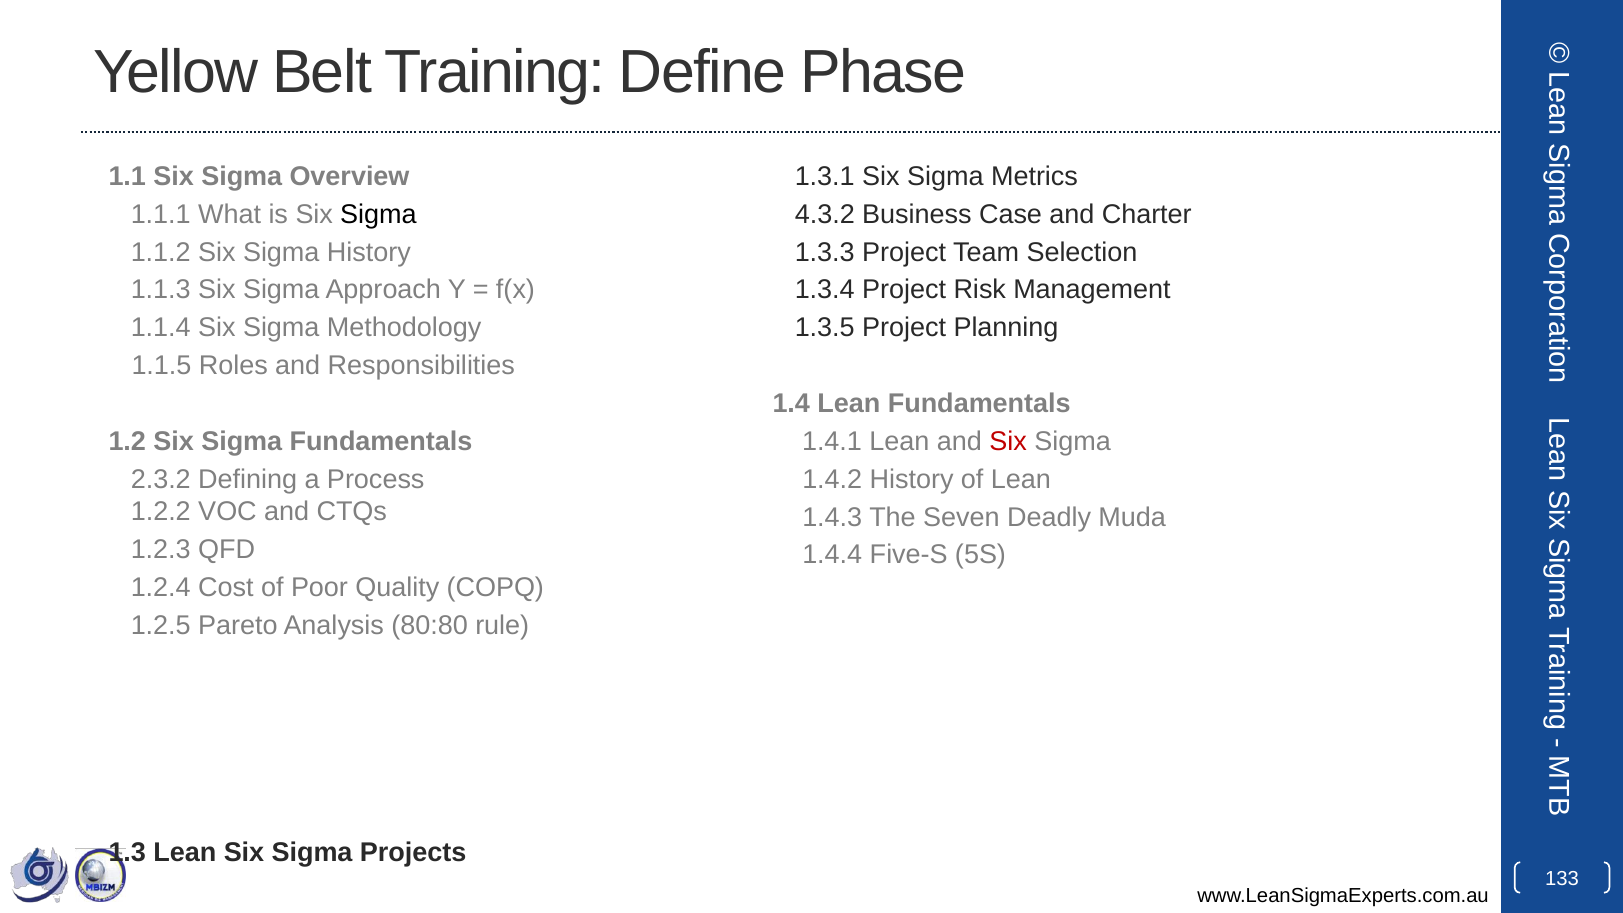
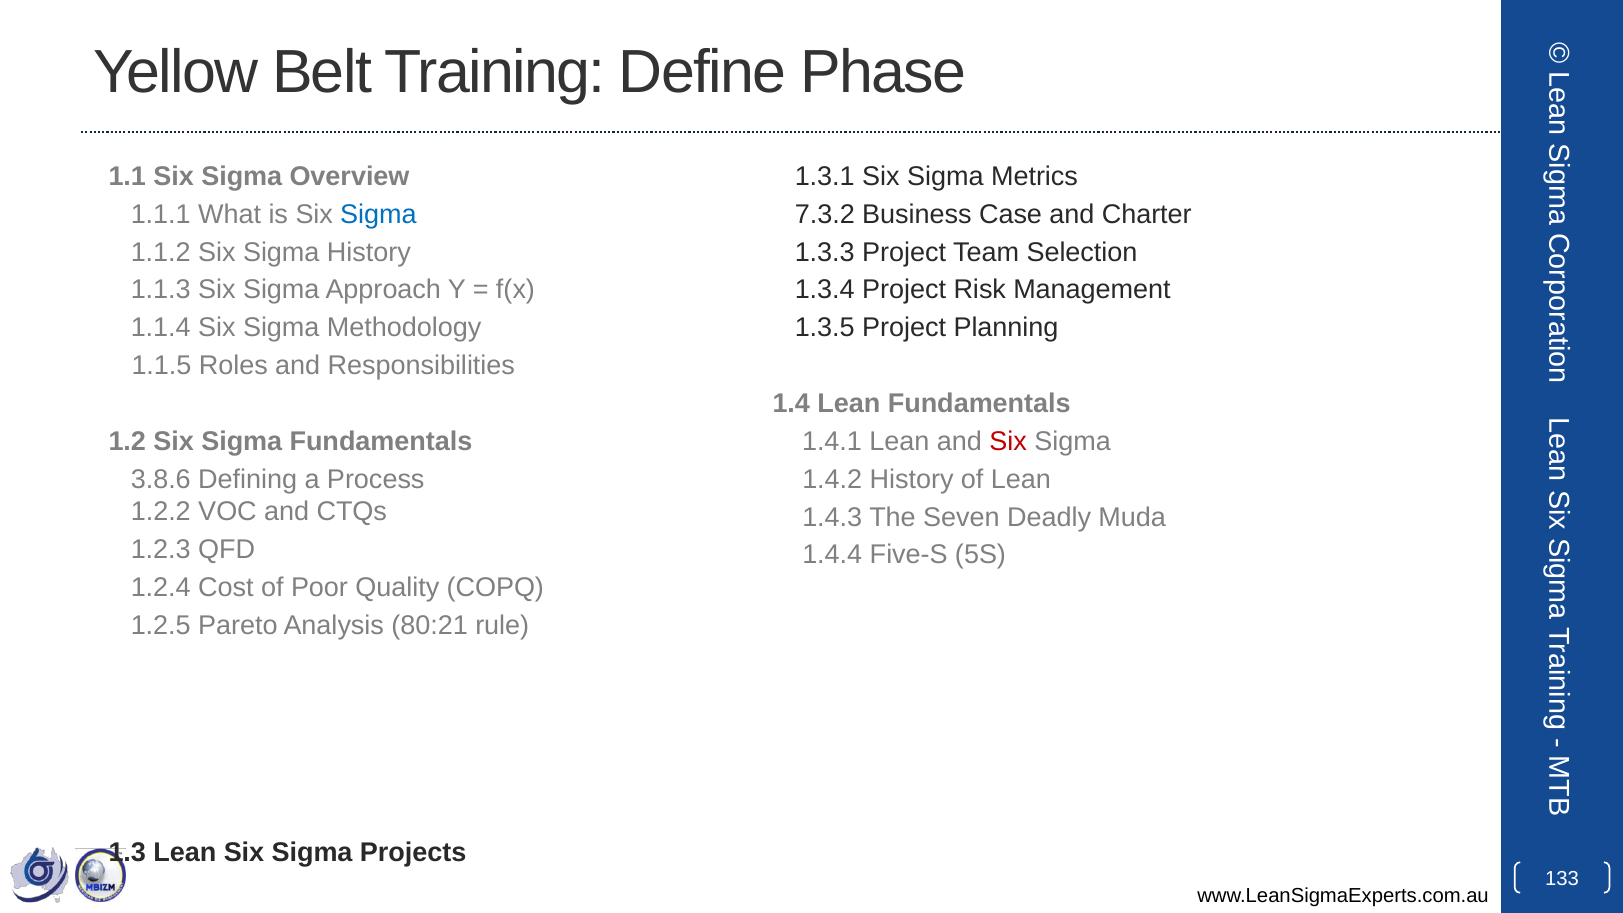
Sigma at (378, 214) colour: black -> blue
4.3.2: 4.3.2 -> 7.3.2
2.3.2: 2.3.2 -> 3.8.6
80:80: 80:80 -> 80:21
